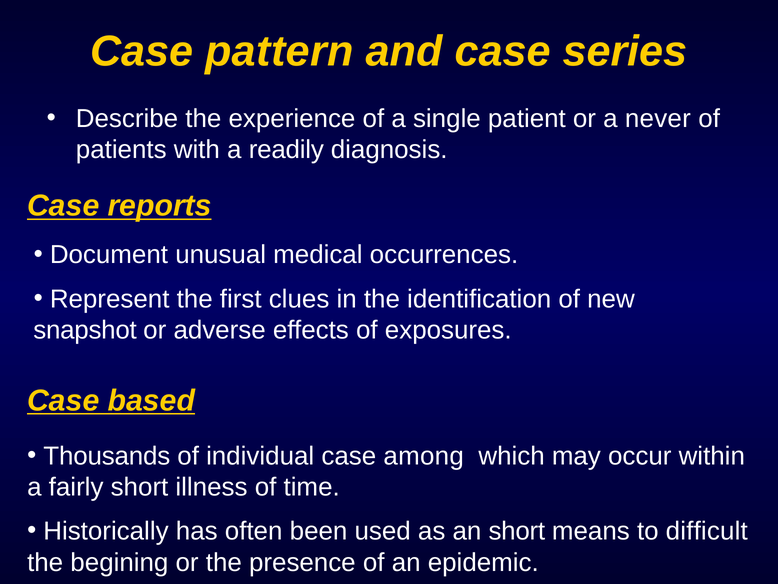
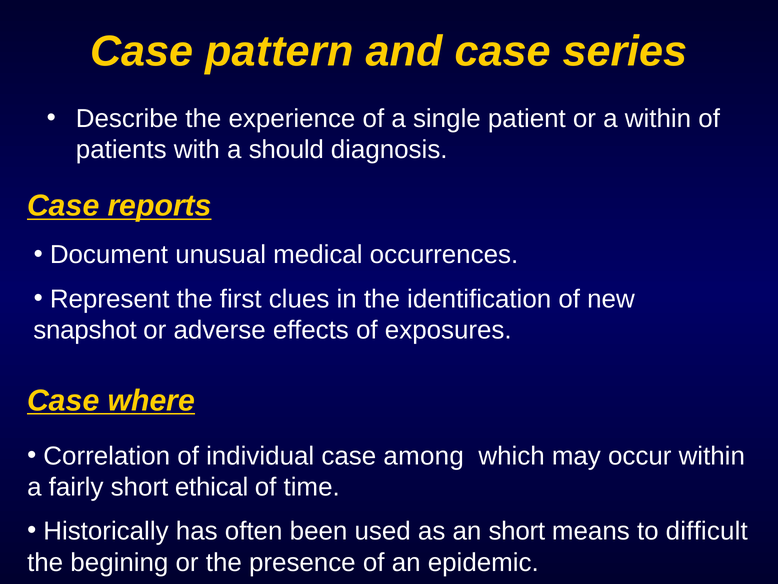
a never: never -> within
readily: readily -> should
based: based -> where
Thousands: Thousands -> Correlation
illness: illness -> ethical
